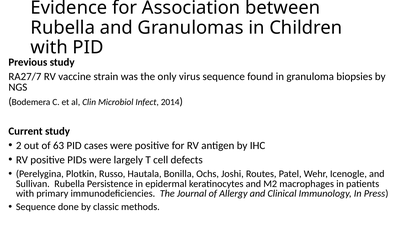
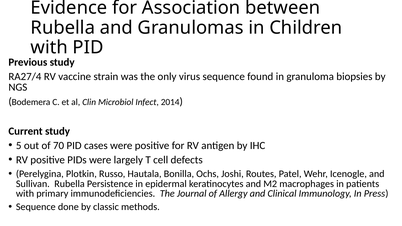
RA27/7: RA27/7 -> RA27/4
2: 2 -> 5
63: 63 -> 70
